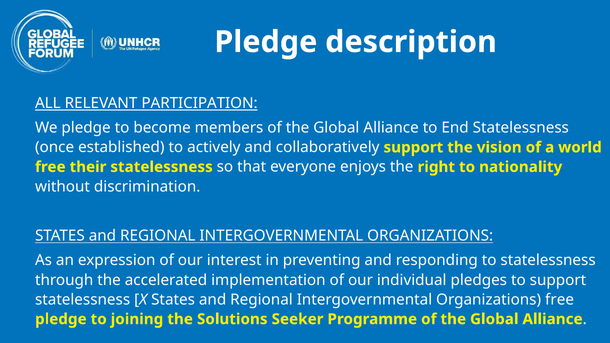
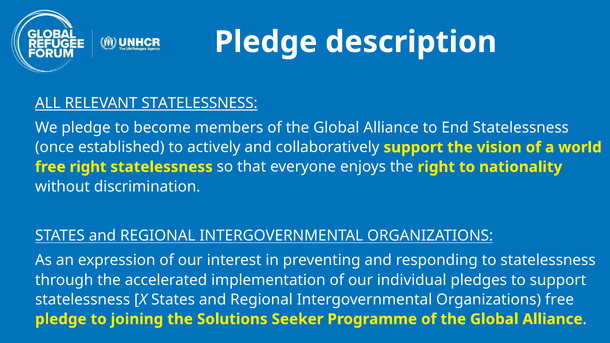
RELEVANT PARTICIPATION: PARTICIPATION -> STATELESSNESS
free their: their -> right
